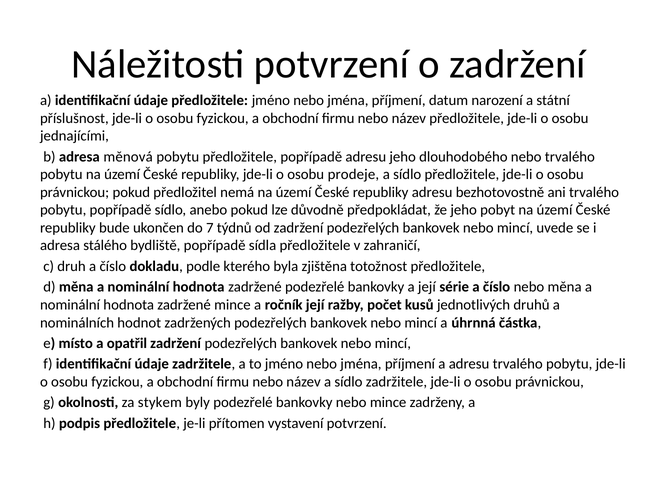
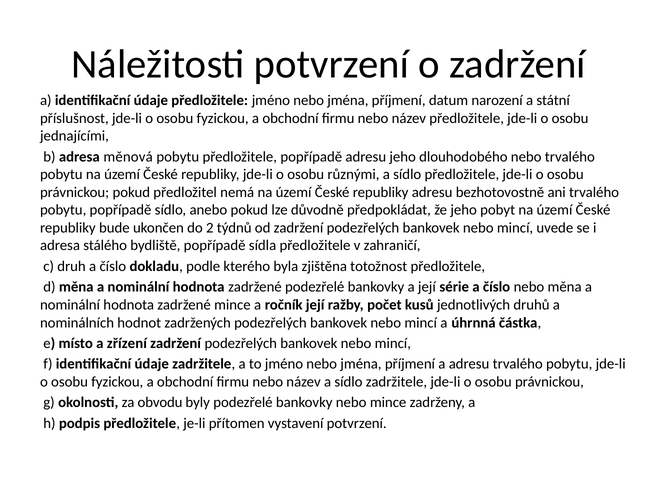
prodeje: prodeje -> různými
7: 7 -> 2
opatřil: opatřil -> zřízení
stykem: stykem -> obvodu
